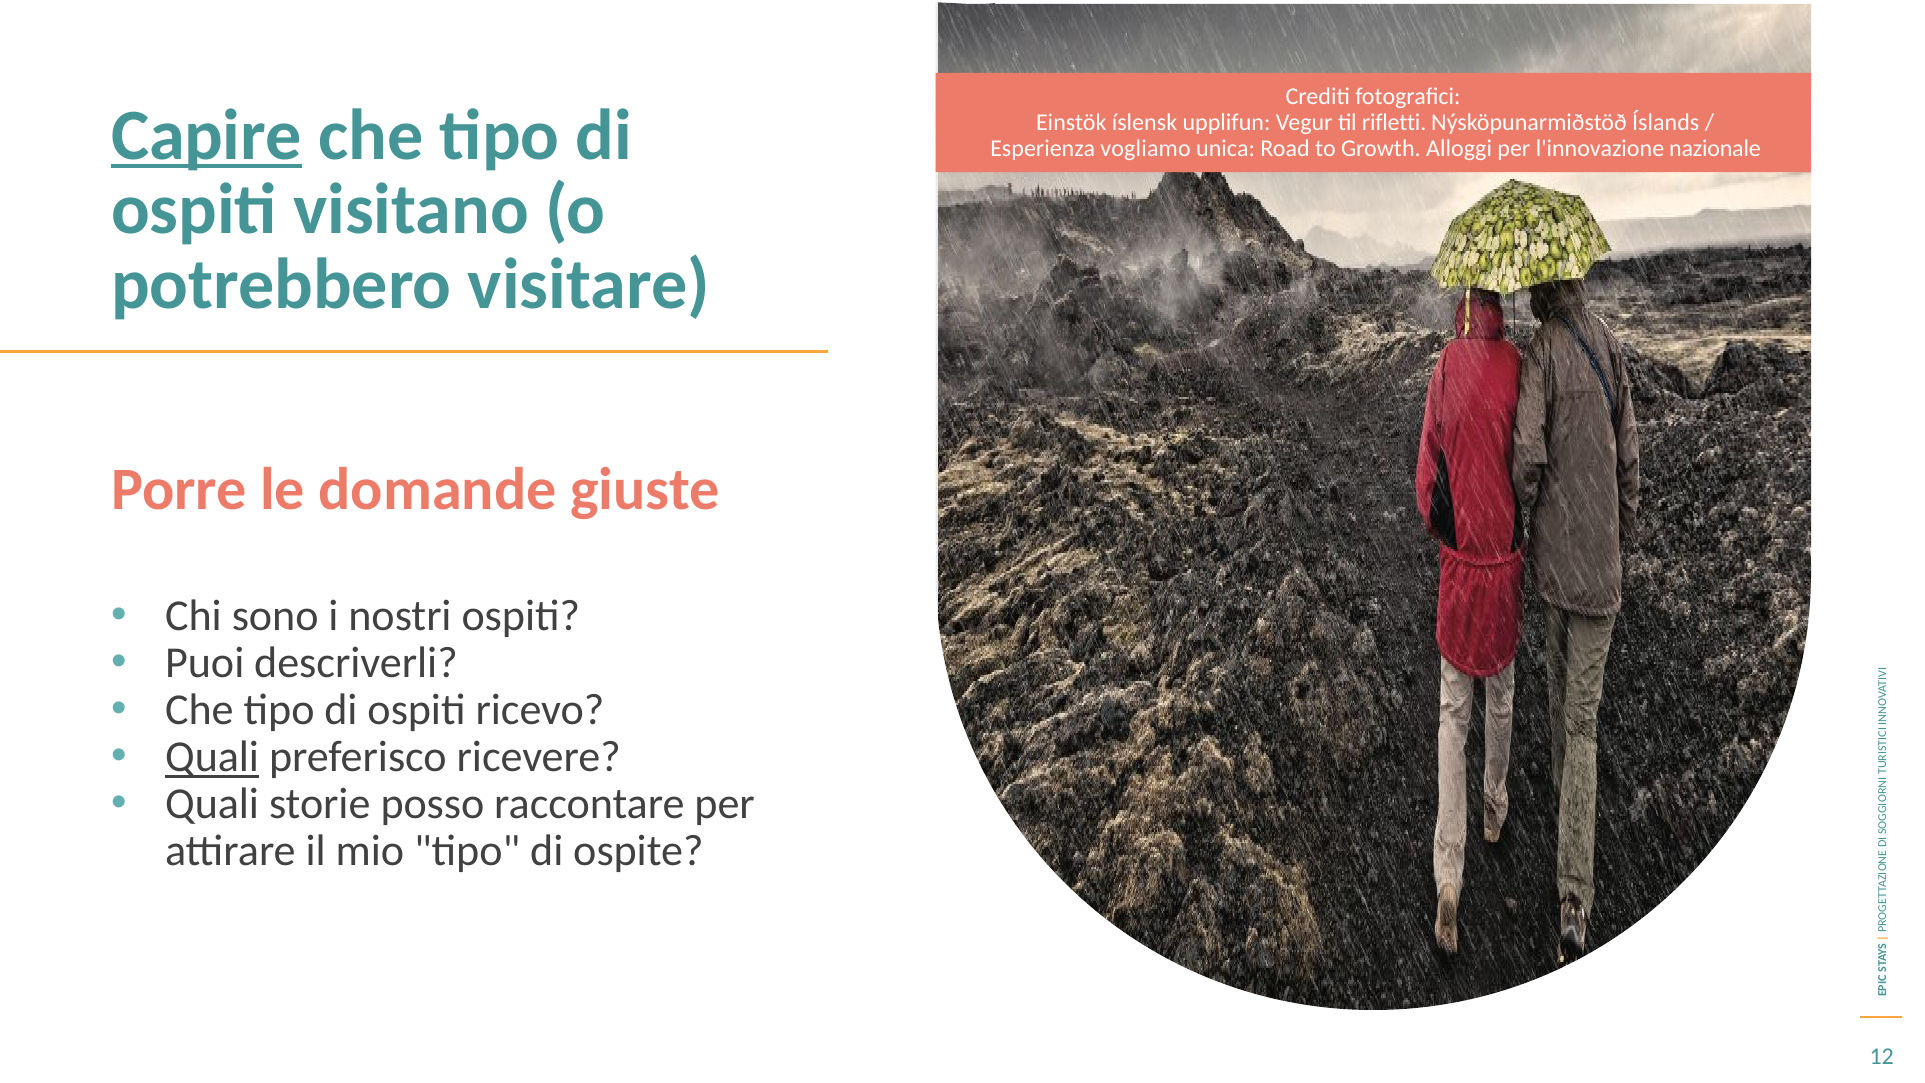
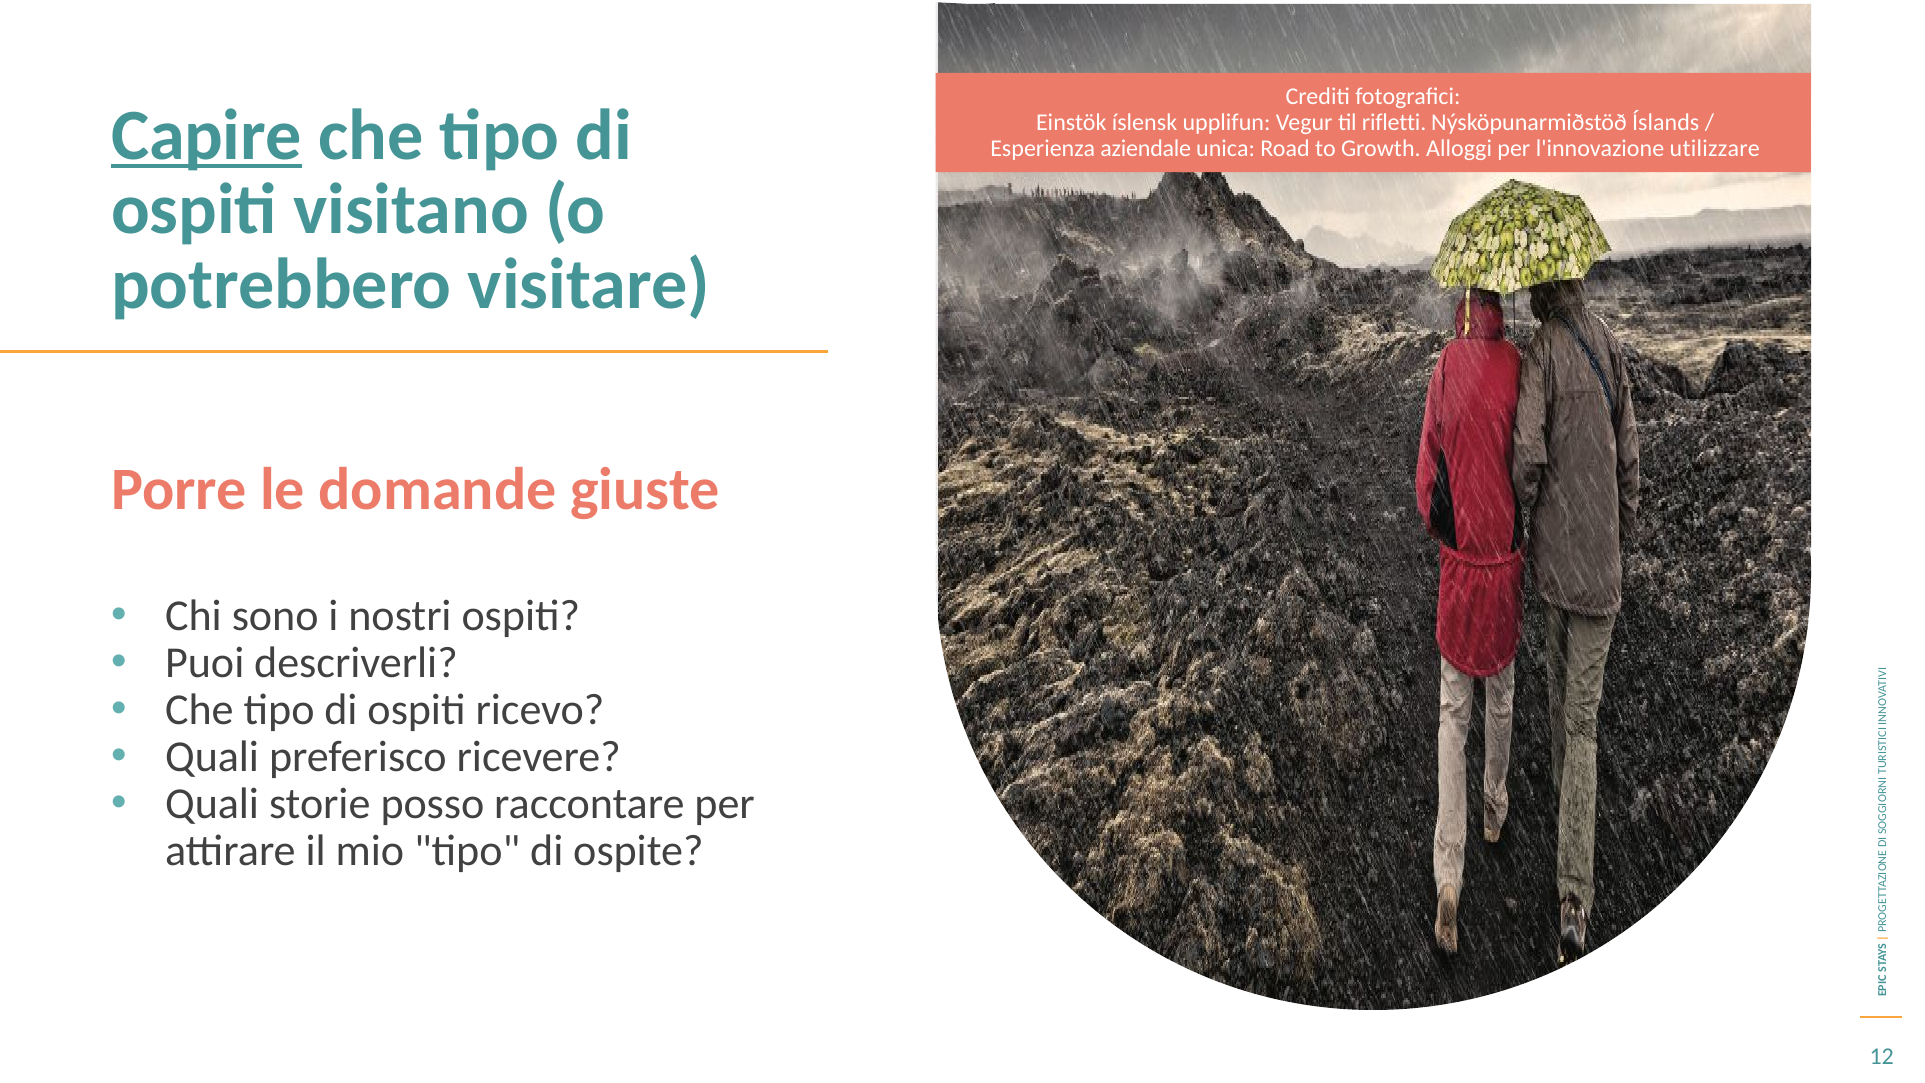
vogliamo: vogliamo -> aziendale
nazionale: nazionale -> utilizzare
Quali at (212, 757) underline: present -> none
